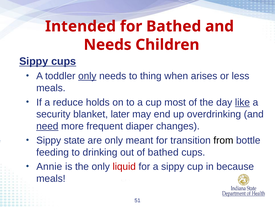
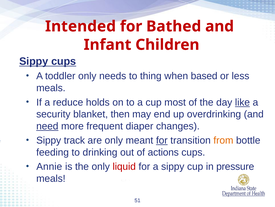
Needs at (108, 45): Needs -> Infant
only at (87, 76) underline: present -> none
arises: arises -> based
later: later -> then
state: state -> track
for at (162, 140) underline: none -> present
from colour: black -> orange
of bathed: bathed -> actions
because: because -> pressure
